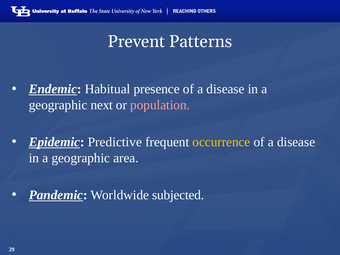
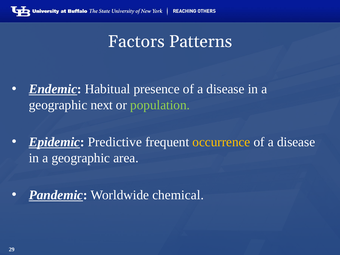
Prevent: Prevent -> Factors
population colour: pink -> light green
subjected: subjected -> chemical
